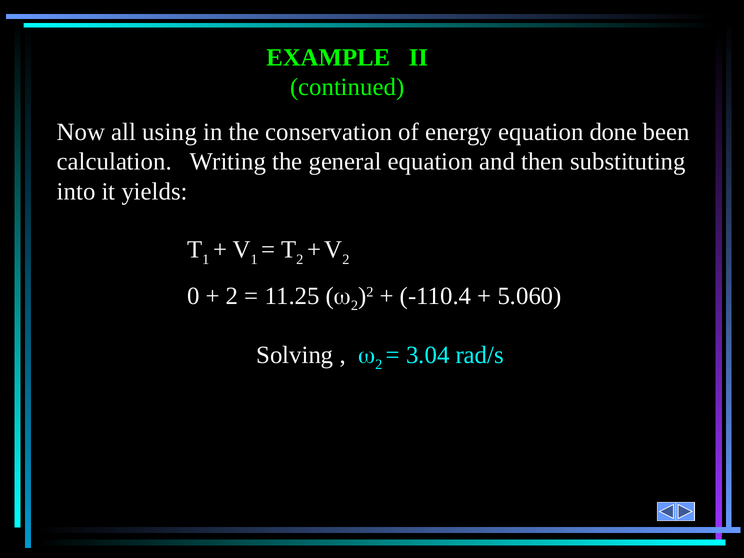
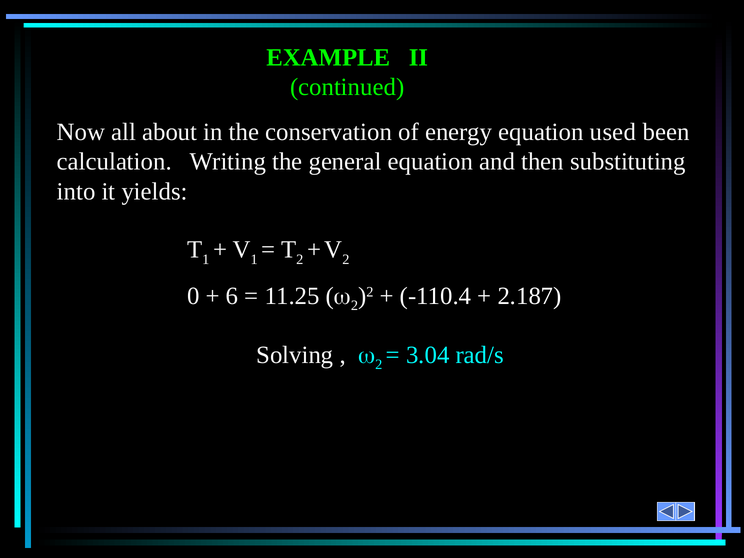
using: using -> about
done: done -> used
2 at (232, 296): 2 -> 6
5.060: 5.060 -> 2.187
